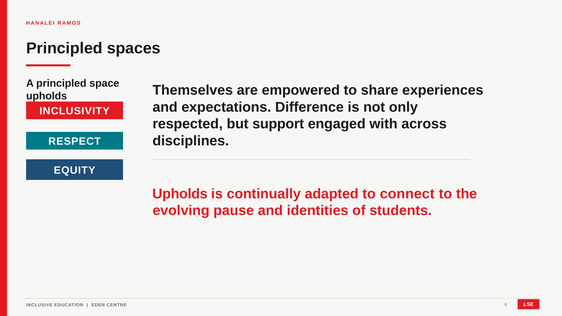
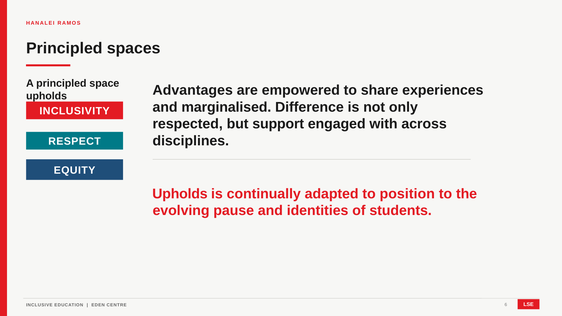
Themselves: Themselves -> Advantages
expectations: expectations -> marginalised
connect: connect -> position
